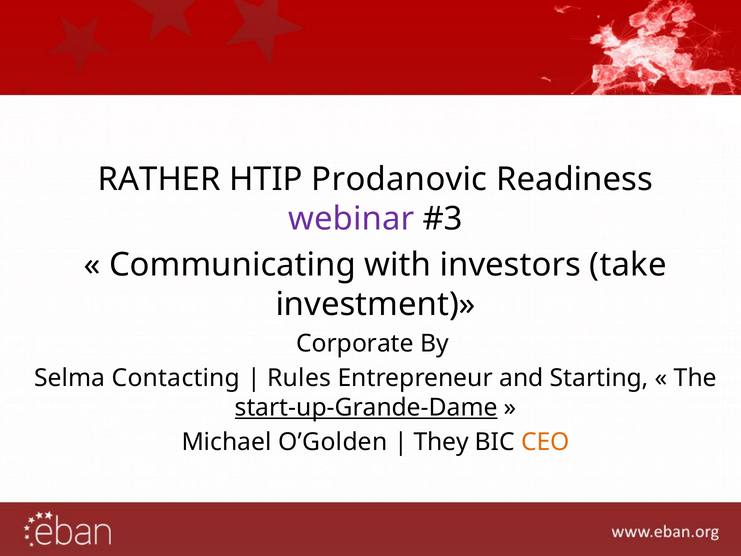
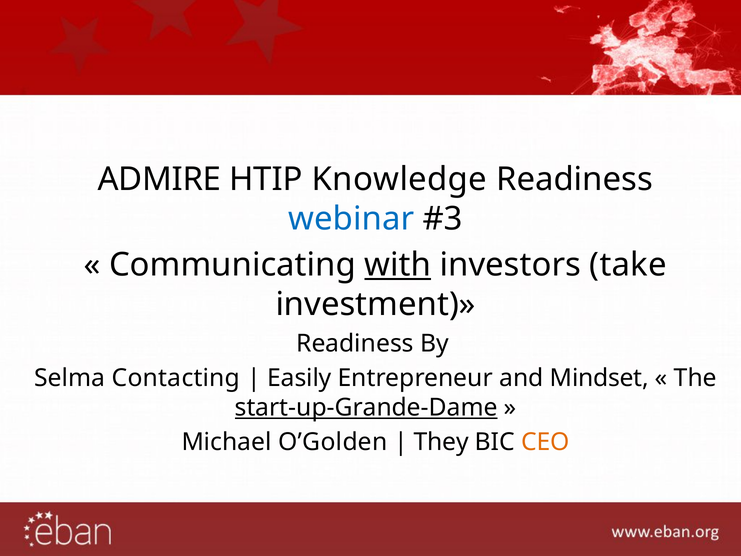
RATHER: RATHER -> ADMIRE
Prodanovic: Prodanovic -> Knowledge
webinar colour: purple -> blue
with underline: none -> present
Corporate at (355, 343): Corporate -> Readiness
Rules: Rules -> Easily
Starting: Starting -> Mindset
